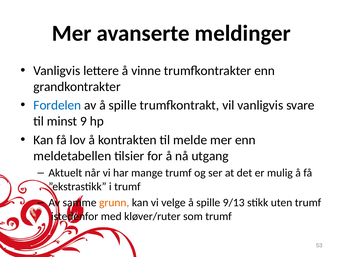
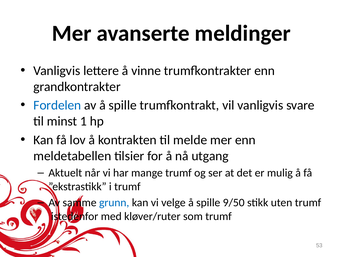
9: 9 -> 1
grunn colour: orange -> blue
9/13: 9/13 -> 9/50
